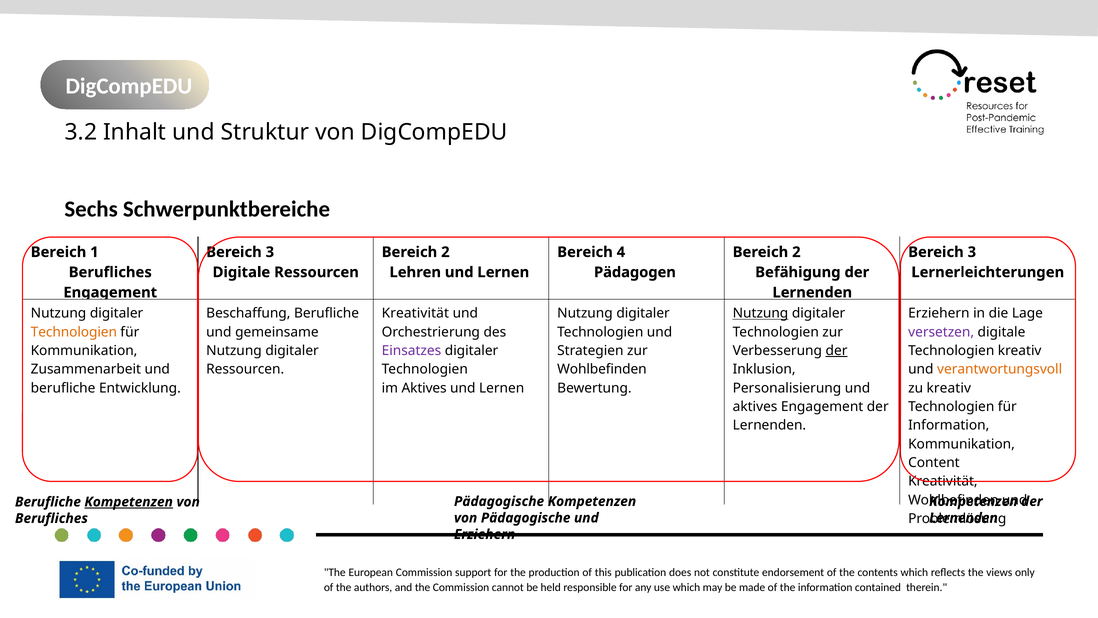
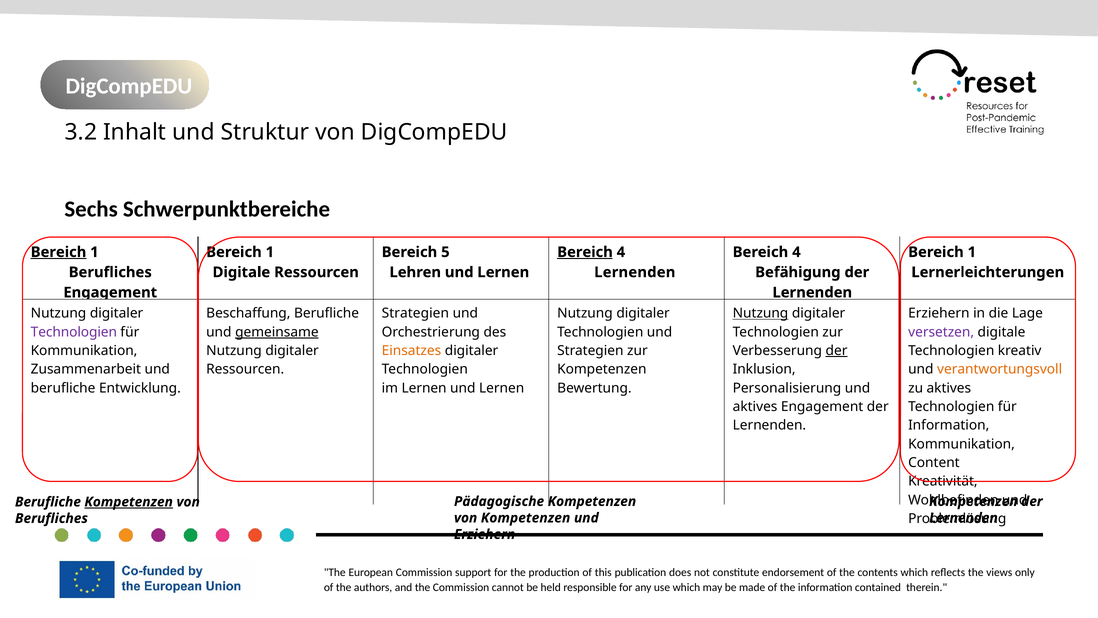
Bereich at (59, 252) underline: none -> present
3 at (270, 252): 3 -> 1
2 at (445, 252): 2 -> 5
Bereich at (585, 252) underline: none -> present
2 at (796, 252): 2 -> 4
3 at (972, 252): 3 -> 1
Pädagogen at (635, 272): Pädagogen -> Lernenden
Kreativität at (415, 313): Kreativität -> Strategien
Technologien at (74, 332) colour: orange -> purple
gemeinsame underline: none -> present
Einsatzes colour: purple -> orange
Wohlbefinden at (602, 369): Wohlbefinden -> Kompetenzen
im Aktives: Aktives -> Lernen
zu kreativ: kreativ -> aktives
von Pädagogische: Pädagogische -> Kompetenzen
